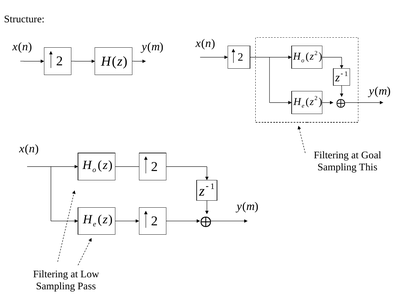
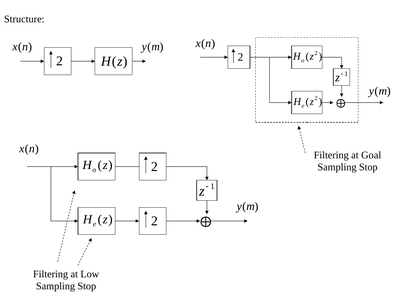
This at (368, 167): This -> Stop
Pass at (87, 286): Pass -> Stop
